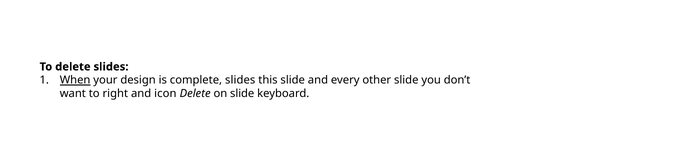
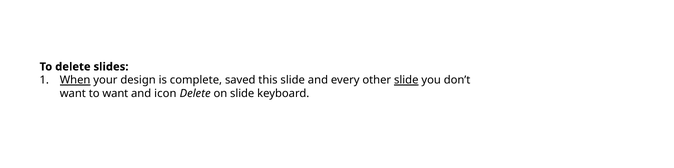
complete slides: slides -> saved
slide at (406, 80) underline: none -> present
to right: right -> want
